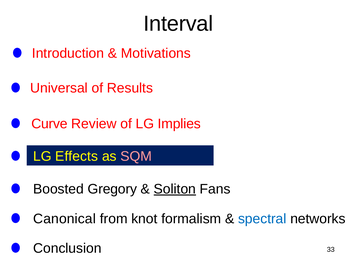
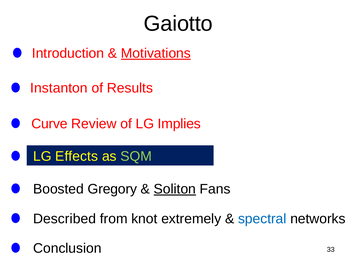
Interval: Interval -> Gaiotto
Motivations underline: none -> present
Universal: Universal -> Instanton
SQM colour: pink -> light green
Canonical: Canonical -> Described
formalism: formalism -> extremely
